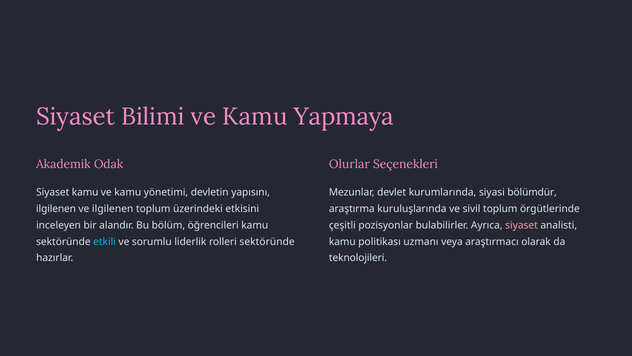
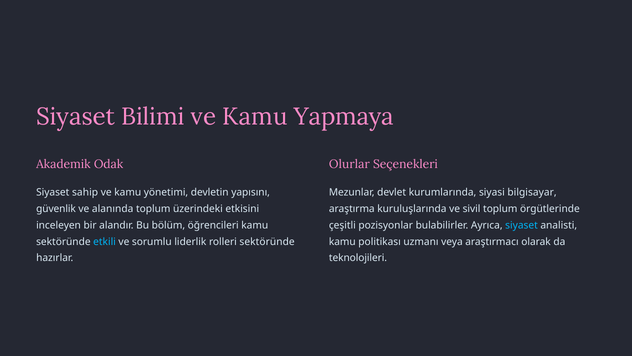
Siyaset kamu: kamu -> sahip
bölümdür: bölümdür -> bilgisayar
ilgilenen at (56, 208): ilgilenen -> güvenlik
ve ilgilenen: ilgilenen -> alanında
siyaset at (522, 225) colour: pink -> light blue
